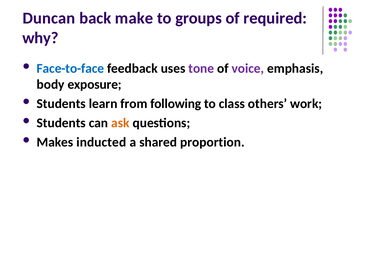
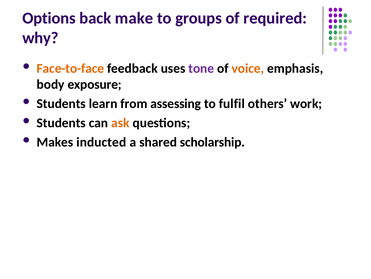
Duncan: Duncan -> Options
Face-to-face colour: blue -> orange
voice colour: purple -> orange
following: following -> assessing
class: class -> fulfil
proportion: proportion -> scholarship
